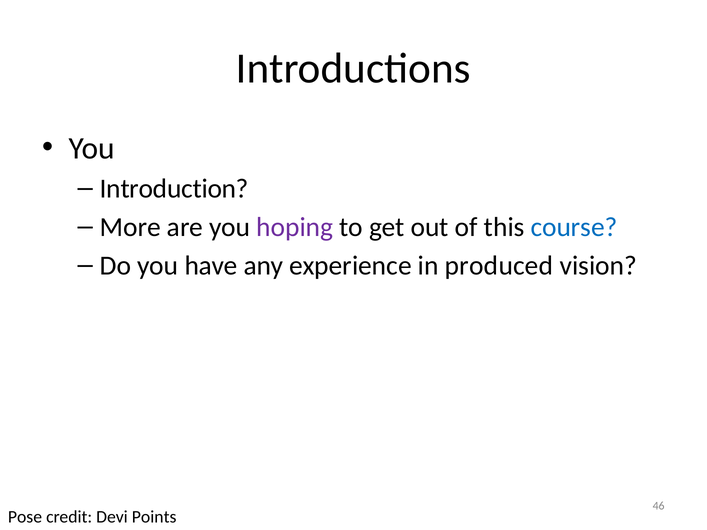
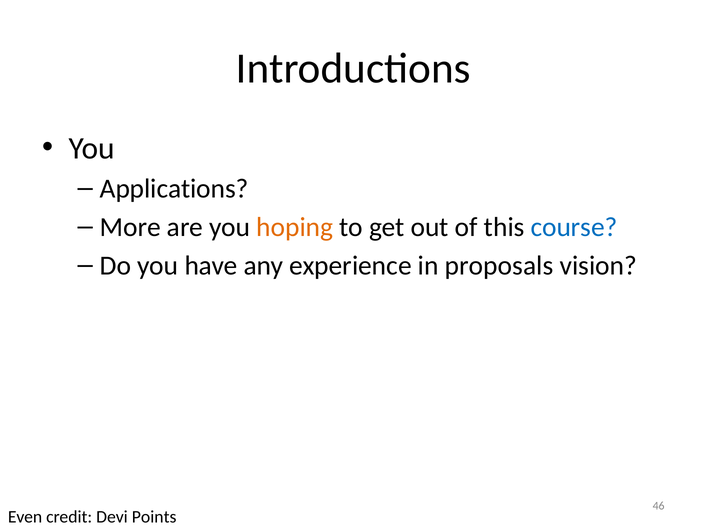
Introduction: Introduction -> Applications
hoping colour: purple -> orange
produced: produced -> proposals
Pose: Pose -> Even
